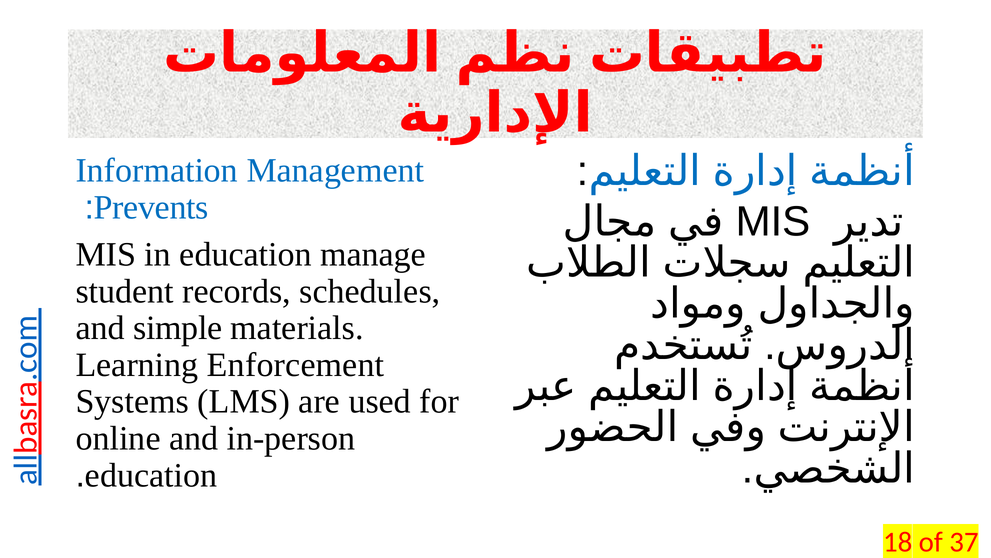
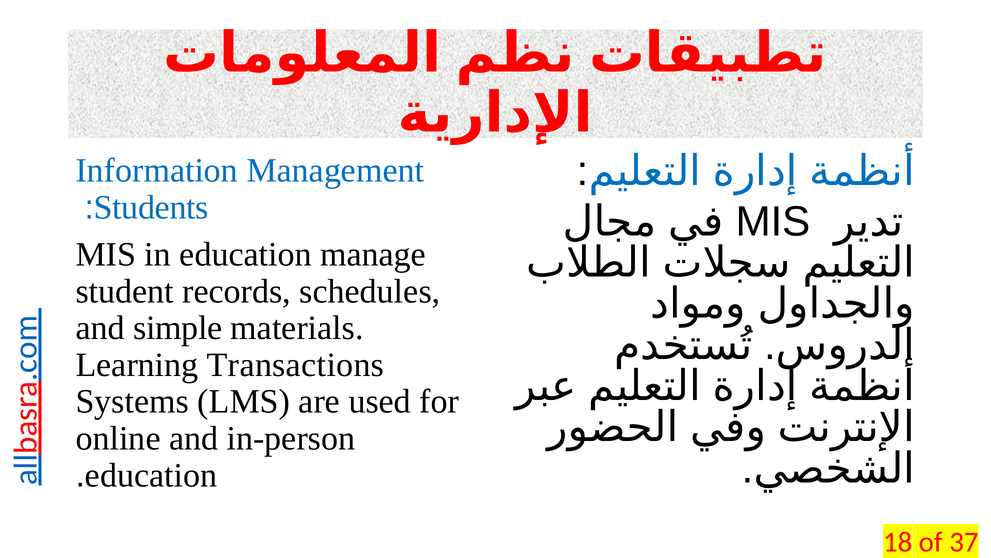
Prevents: Prevents -> Students
Enforcement: Enforcement -> Transactions
